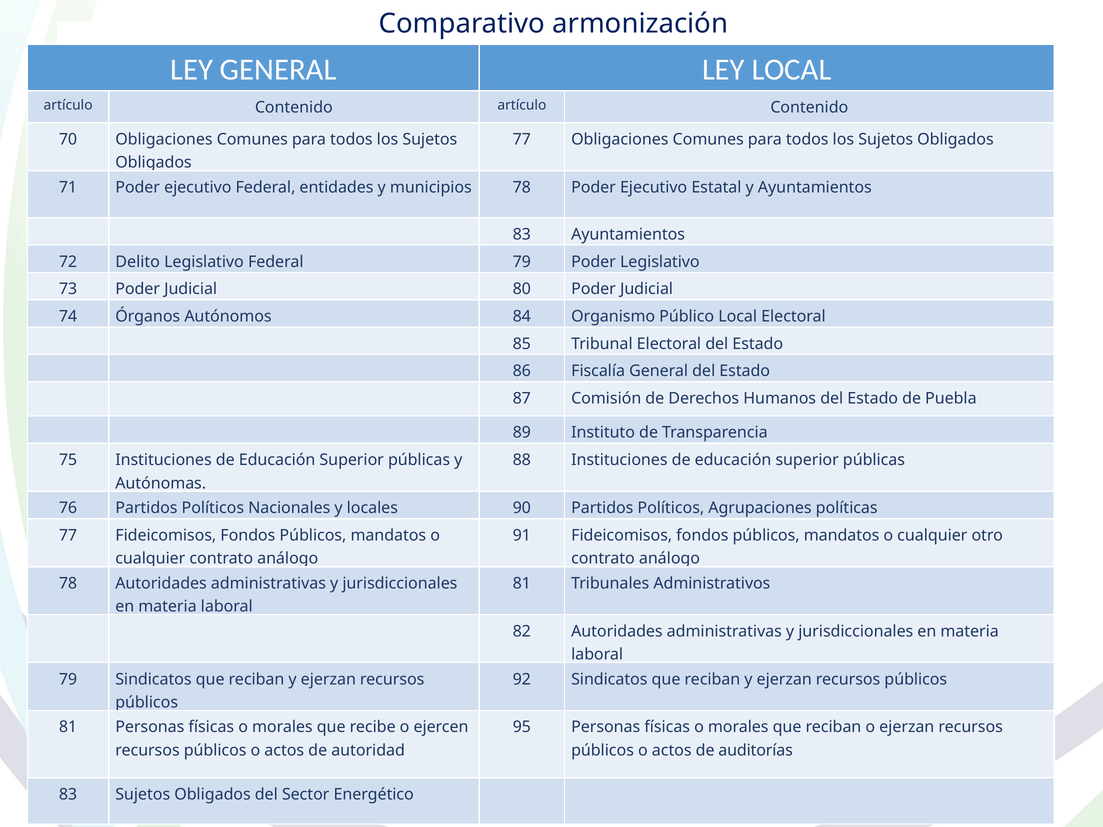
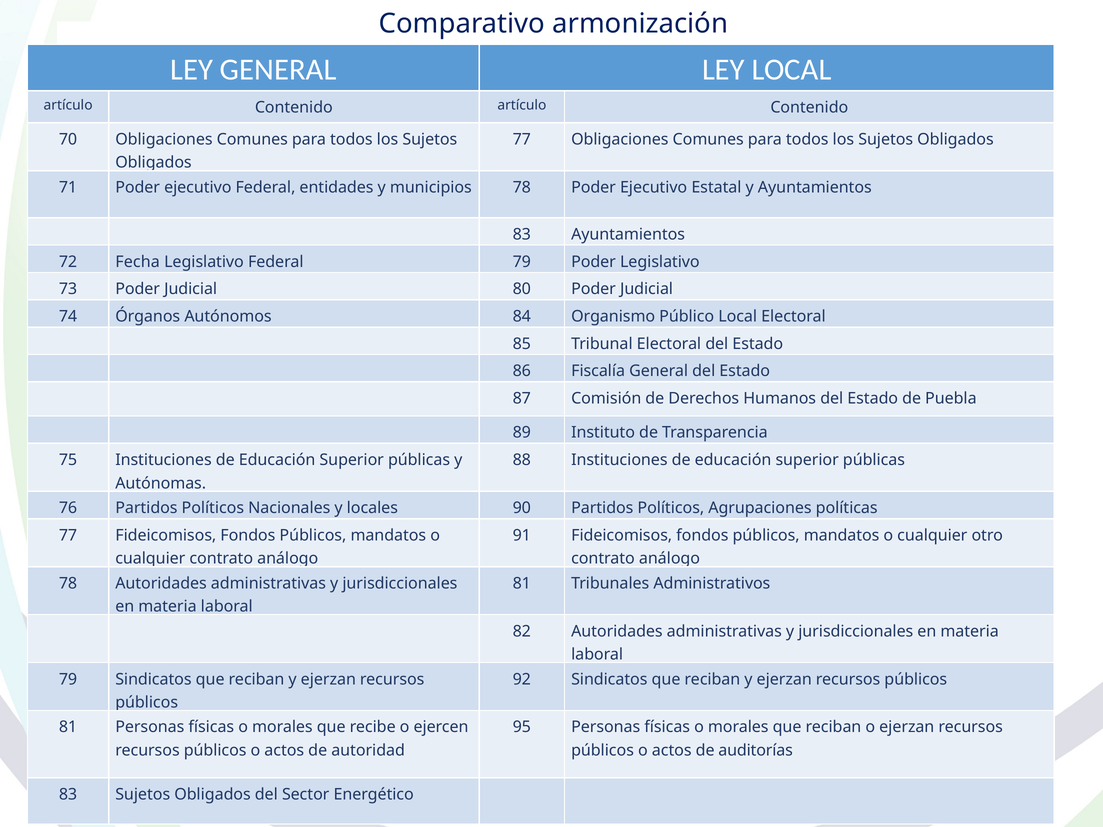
Delito: Delito -> Fecha
